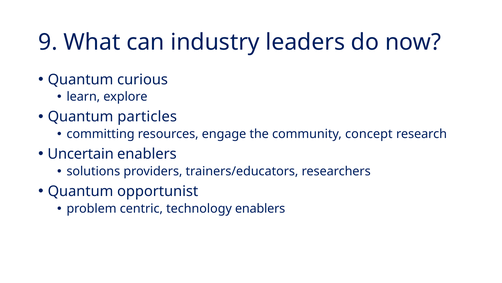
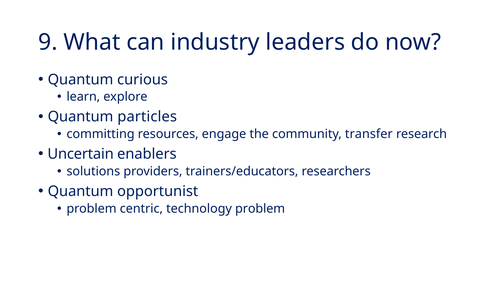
concept: concept -> transfer
technology enablers: enablers -> problem
